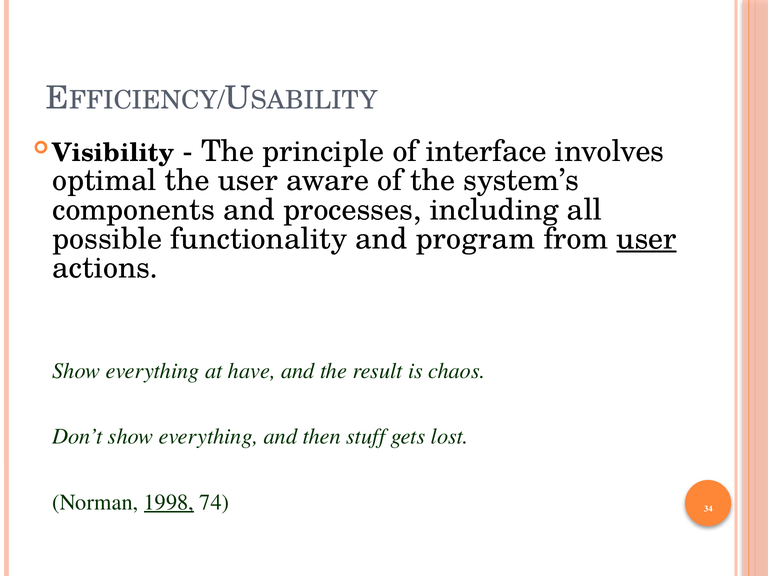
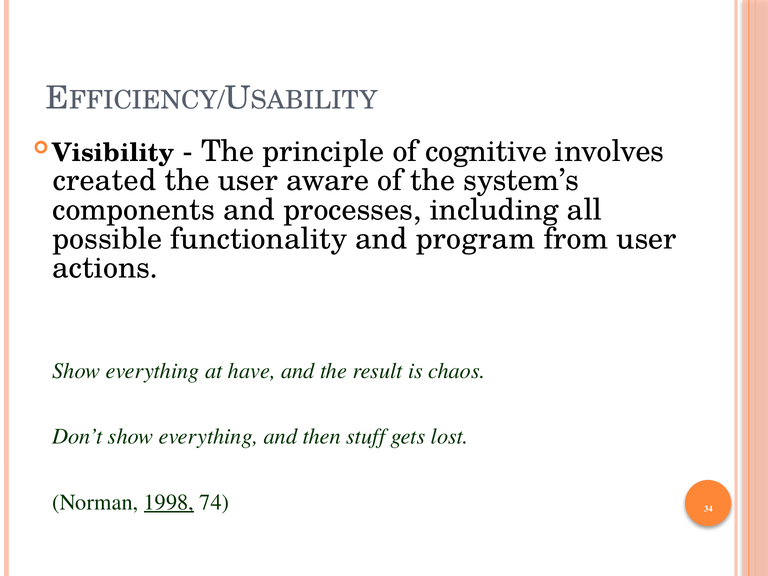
interface: interface -> cognitive
optimal: optimal -> created
user at (647, 239) underline: present -> none
